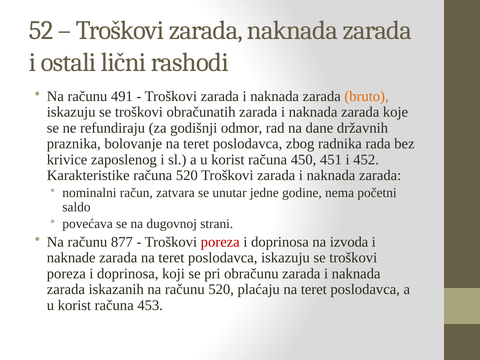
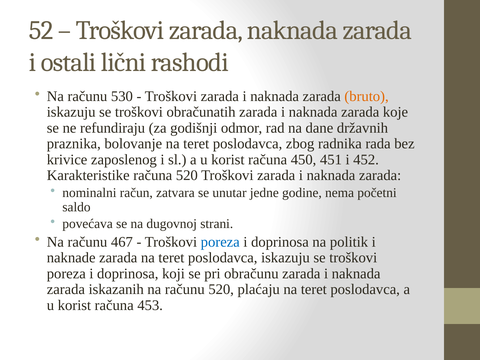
491: 491 -> 530
877: 877 -> 467
poreza at (220, 242) colour: red -> blue
izvoda: izvoda -> politik
